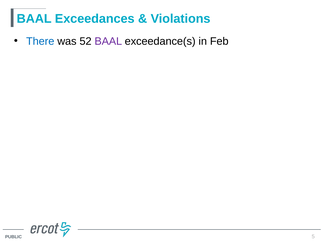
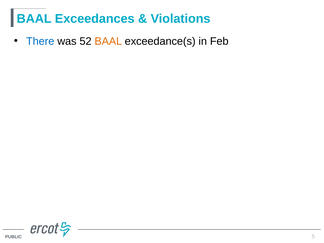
BAAL at (108, 41) colour: purple -> orange
